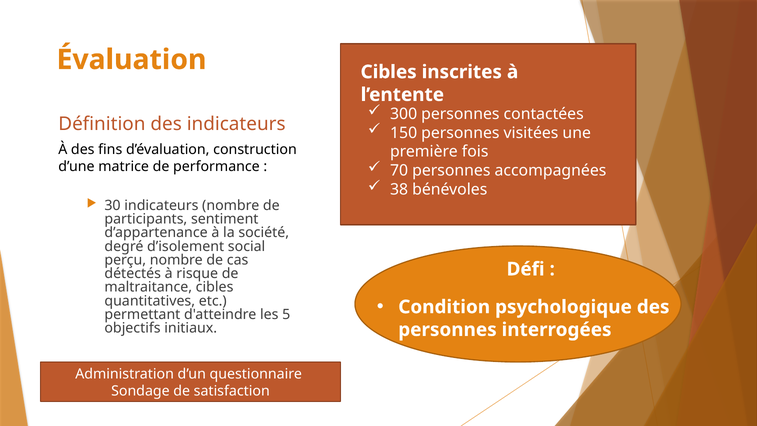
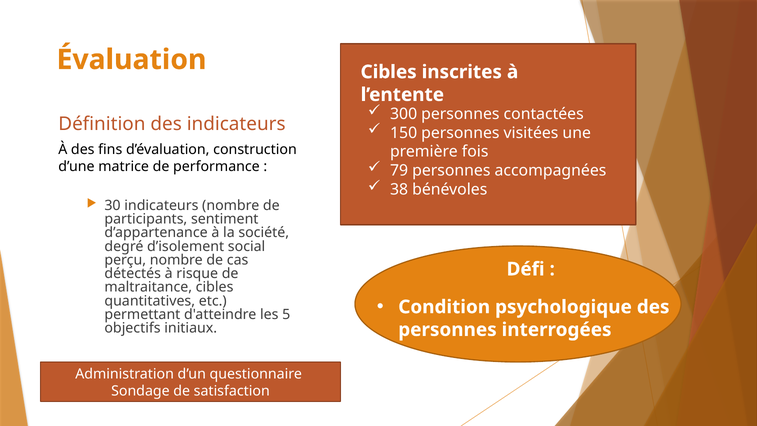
70: 70 -> 79
